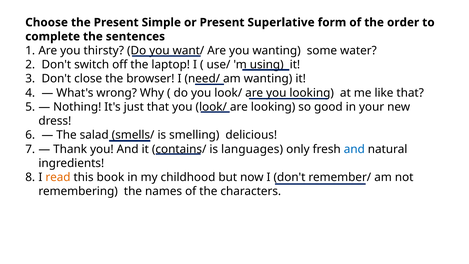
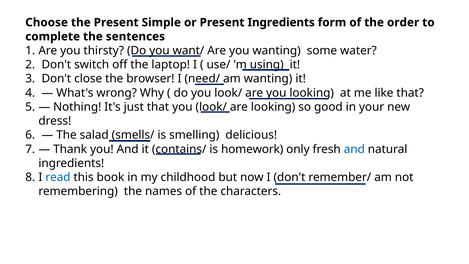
Present Superlative: Superlative -> Ingredients
languages: languages -> homework
read colour: orange -> blue
